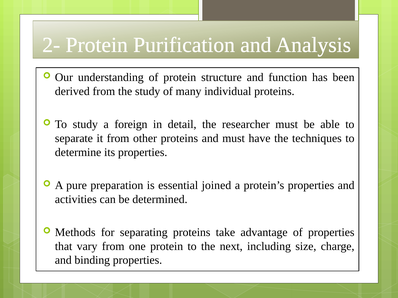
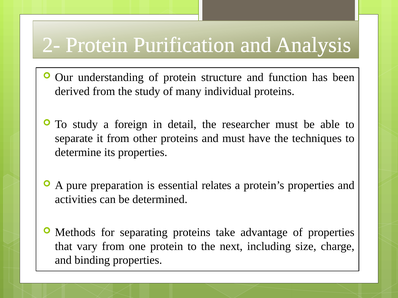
joined: joined -> relates
